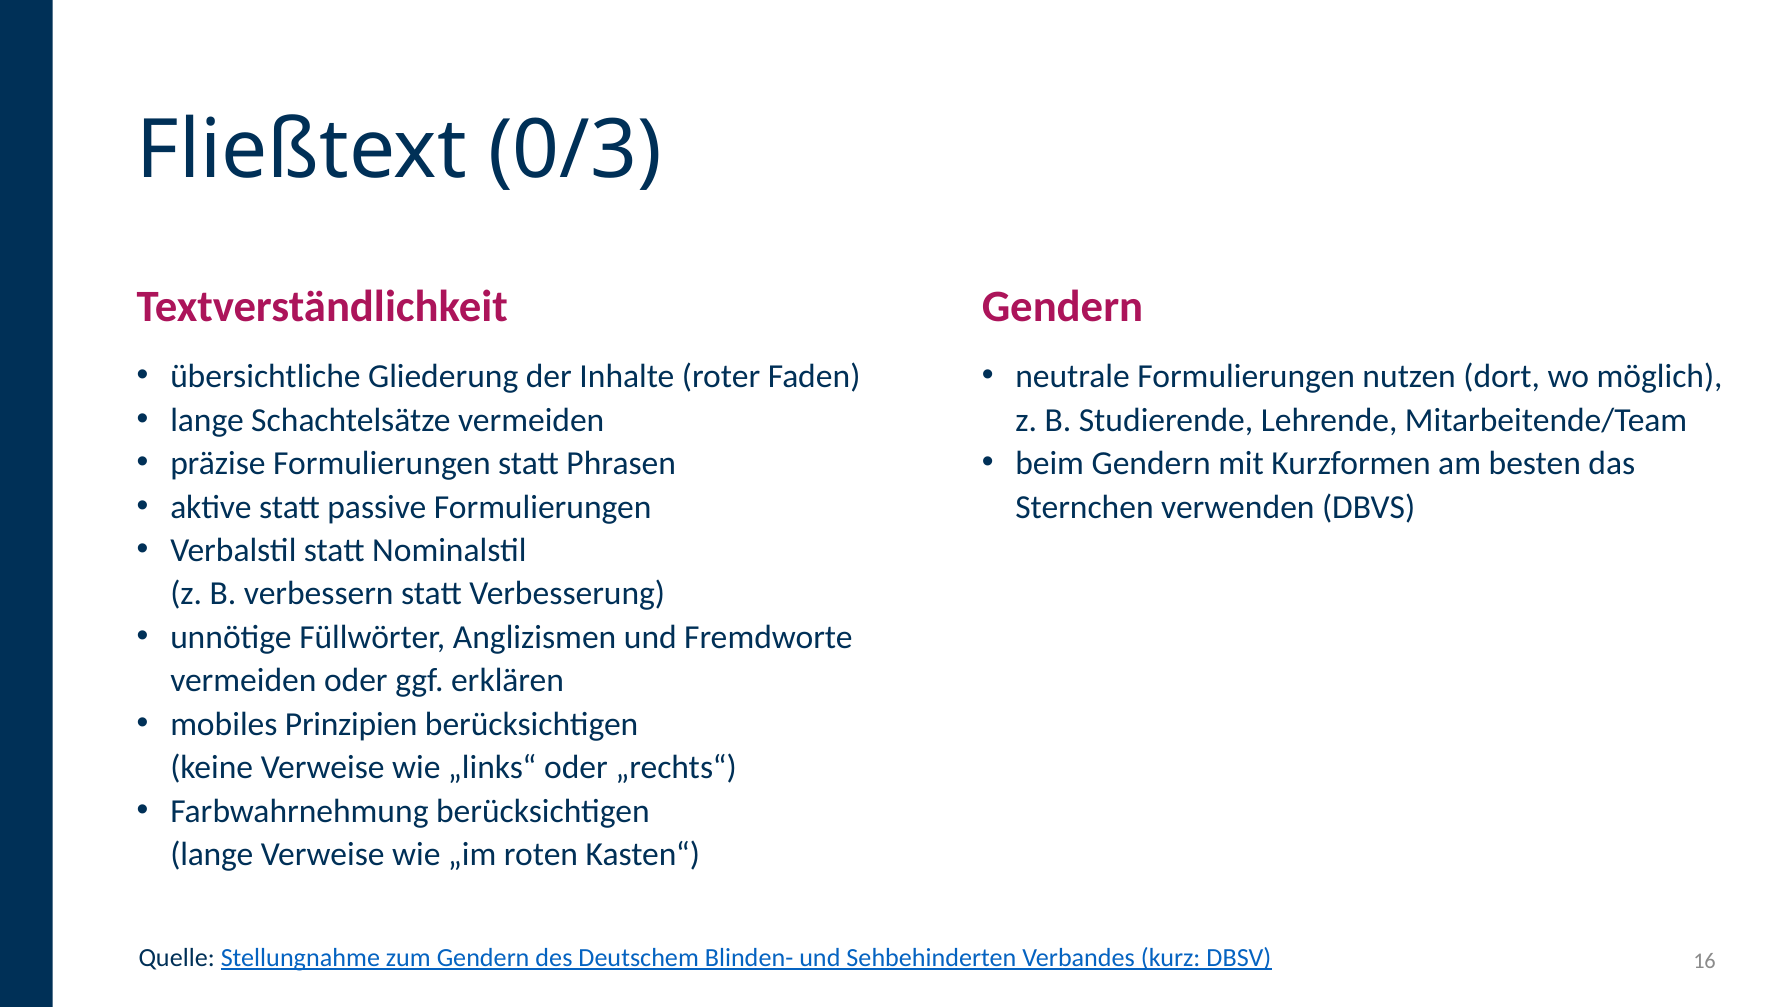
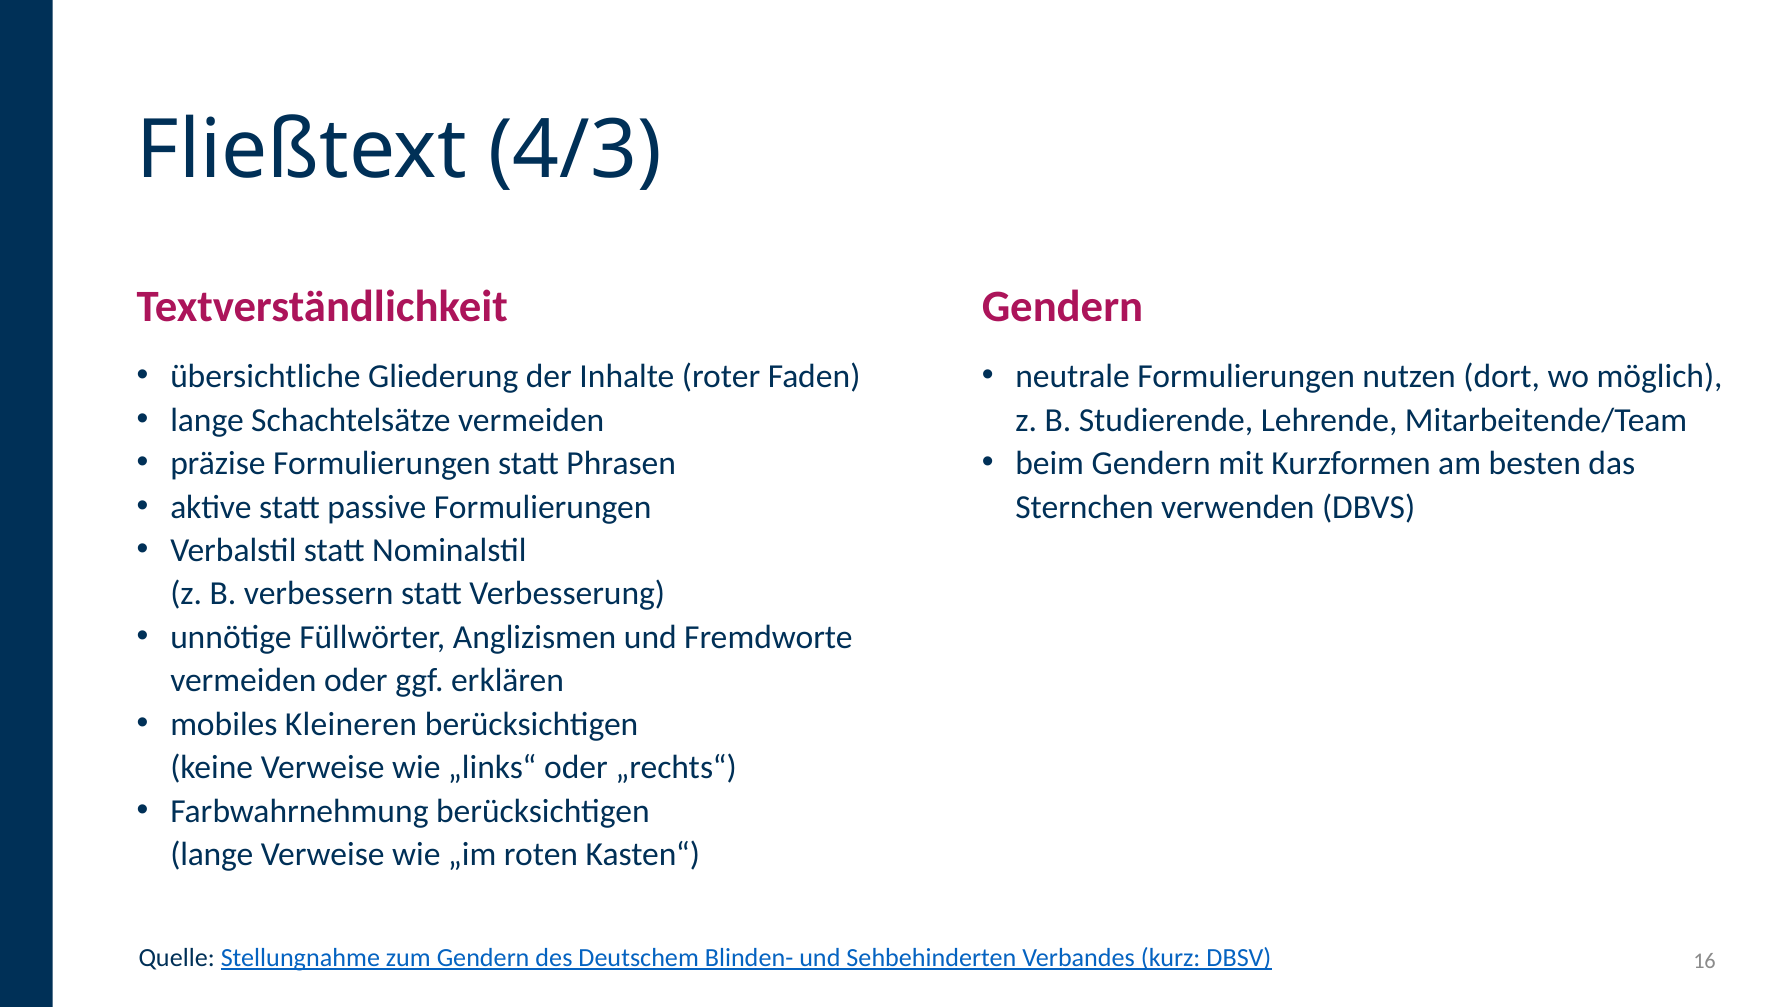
0/3: 0/3 -> 4/3
Prinzipien: Prinzipien -> Kleineren
